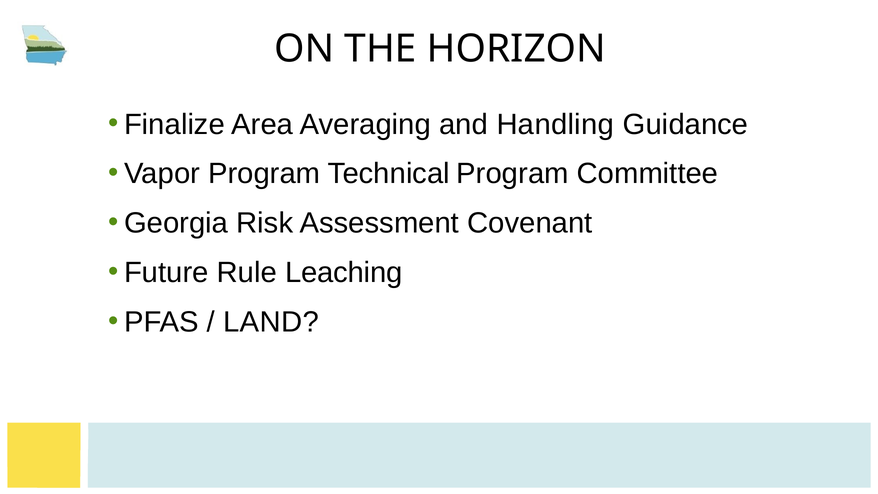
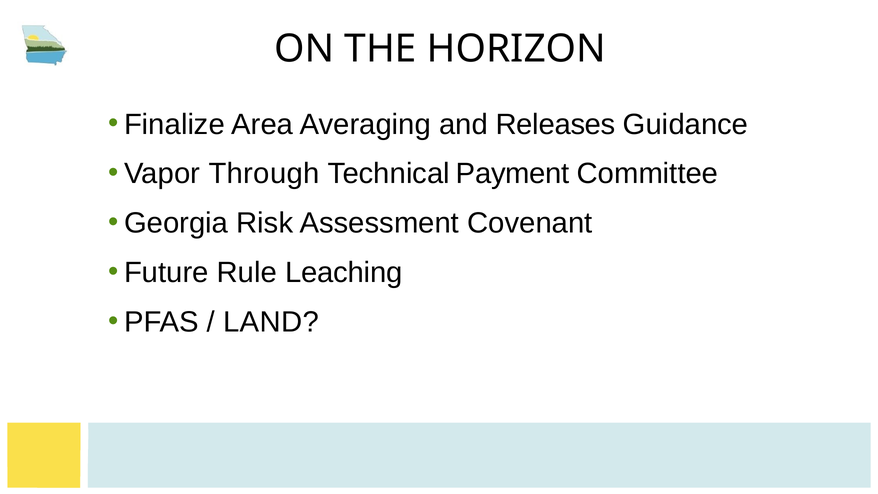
Handling: Handling -> Releases
Vapor Program: Program -> Through
Technical Program: Program -> Payment
